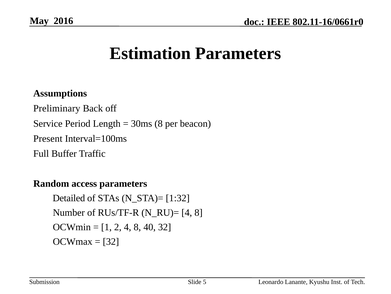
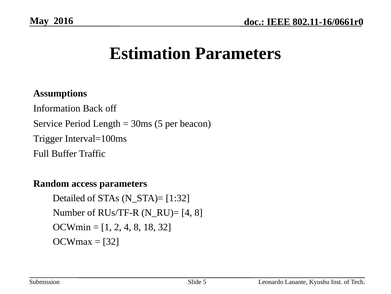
Preliminary: Preliminary -> Information
30ms 8: 8 -> 5
Present: Present -> Trigger
40: 40 -> 18
